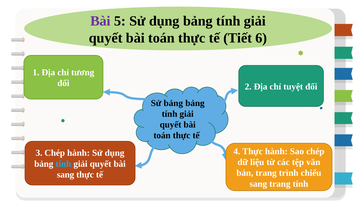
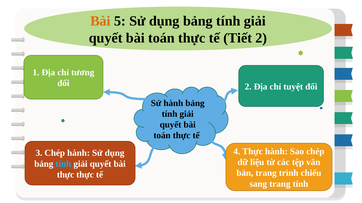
Bài at (100, 21) colour: purple -> orange
Tiết 6: 6 -> 2
Sử bảng: bảng -> hành
sang at (66, 175): sang -> thực
